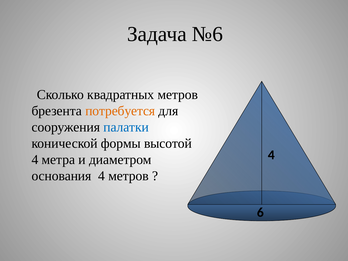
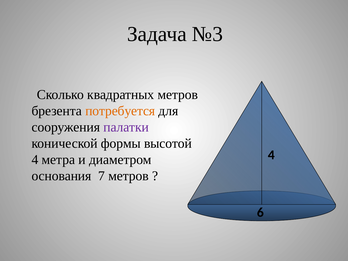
№6: №6 -> №3
палатки colour: blue -> purple
основания 4: 4 -> 7
